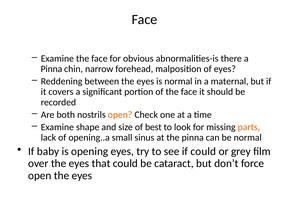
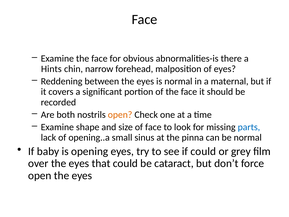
Pinna at (51, 69): Pinna -> Hints
of best: best -> face
parts colour: orange -> blue
